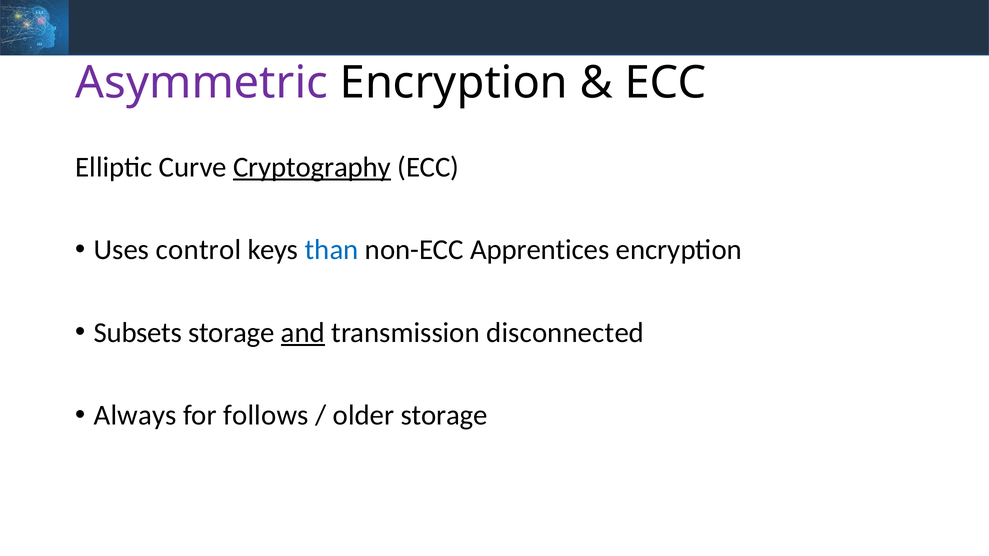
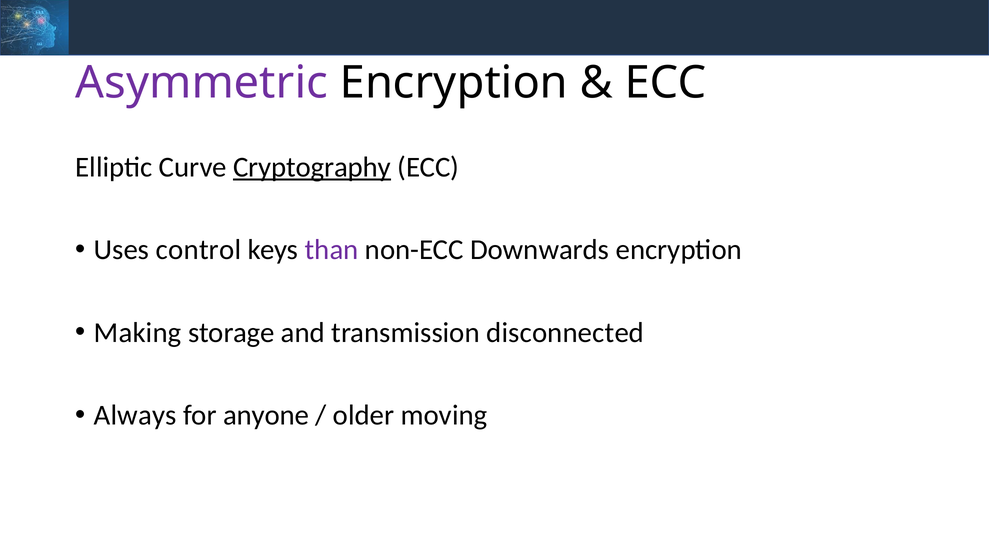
than colour: blue -> purple
Apprentices: Apprentices -> Downwards
Subsets: Subsets -> Making
and underline: present -> none
follows: follows -> anyone
older storage: storage -> moving
